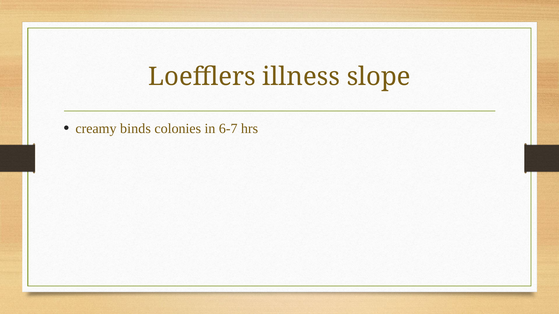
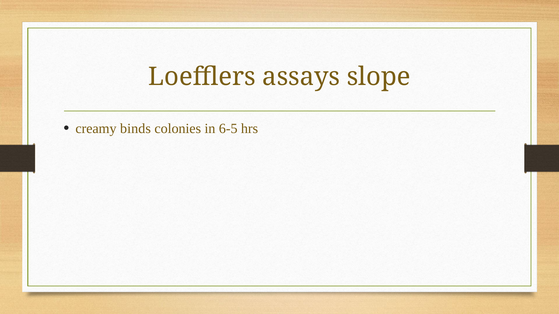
illness: illness -> assays
6-7: 6-7 -> 6-5
